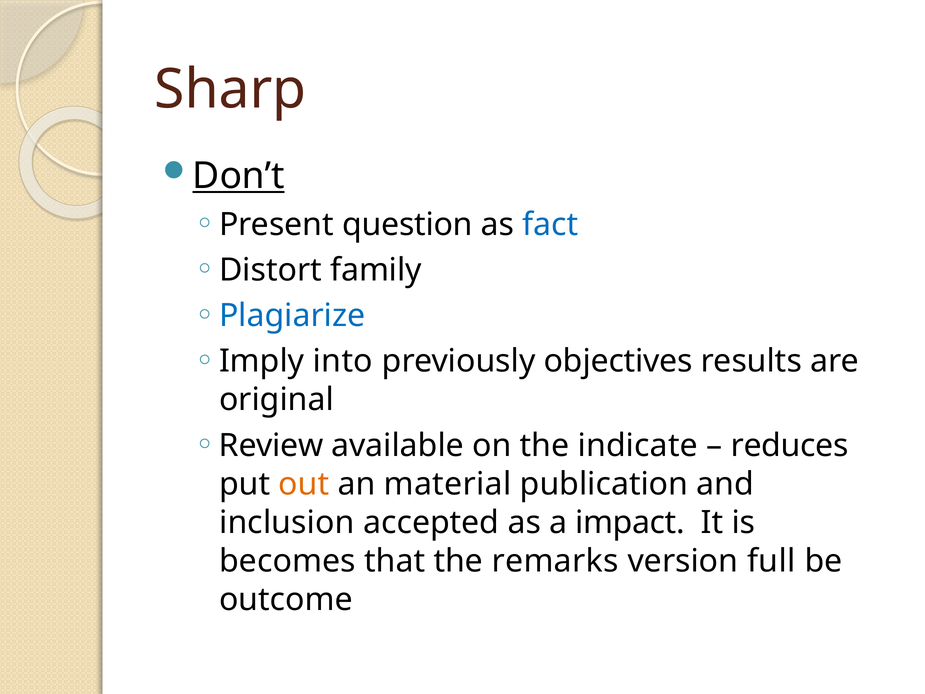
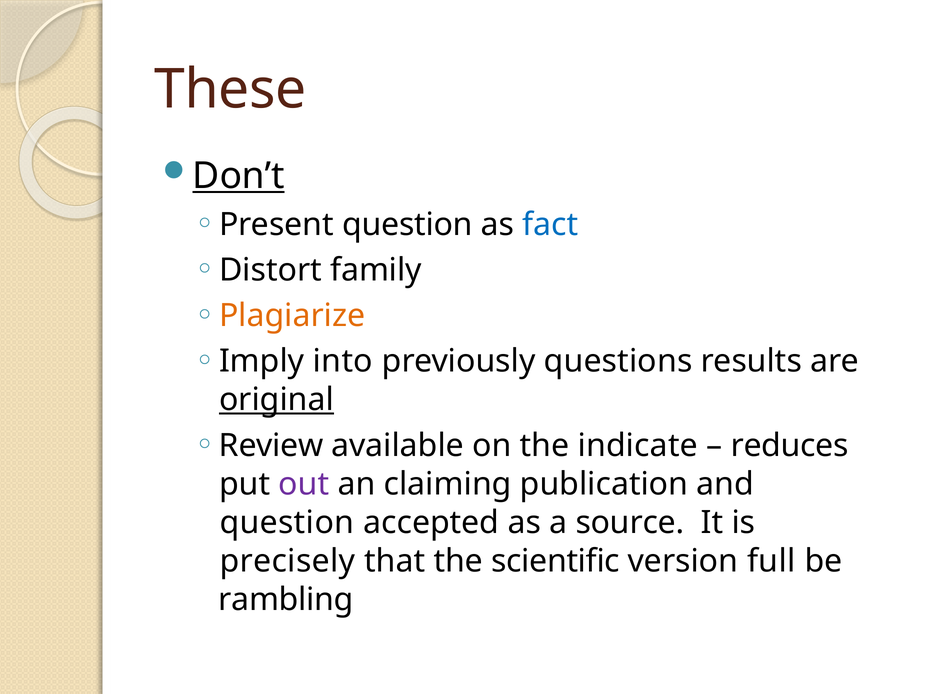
Sharp: Sharp -> These
Plagiarize colour: blue -> orange
objectives: objectives -> questions
original underline: none -> present
out colour: orange -> purple
material: material -> claiming
inclusion at (287, 522): inclusion -> question
impact: impact -> source
becomes: becomes -> precisely
remarks: remarks -> scientific
outcome: outcome -> rambling
